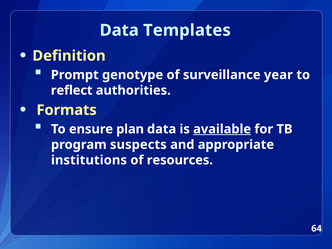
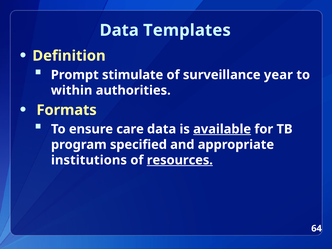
genotype: genotype -> stimulate
reflect: reflect -> within
plan: plan -> care
suspects: suspects -> specified
resources underline: none -> present
